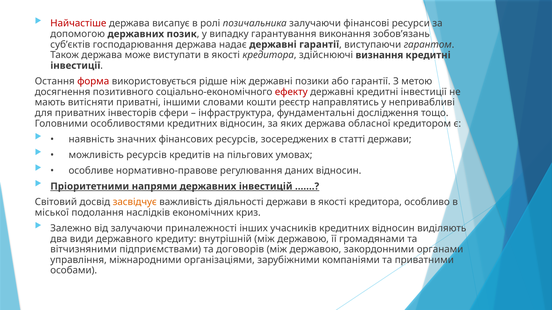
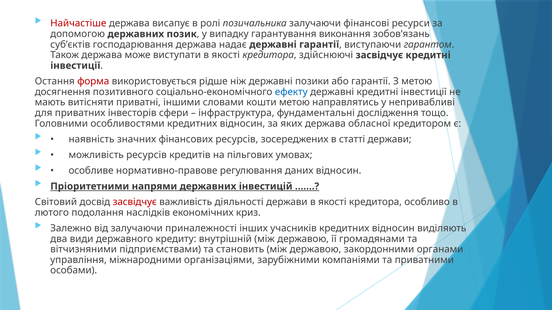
здійснюючі визнання: визнання -> засвідчує
ефекту colour: red -> blue
кошти реєстр: реєстр -> метою
засвідчує at (135, 202) colour: orange -> red
міської: міської -> лютого
договорів: договорів -> становить
